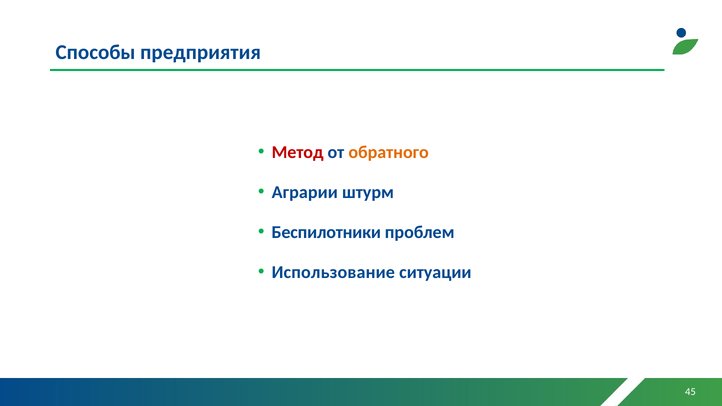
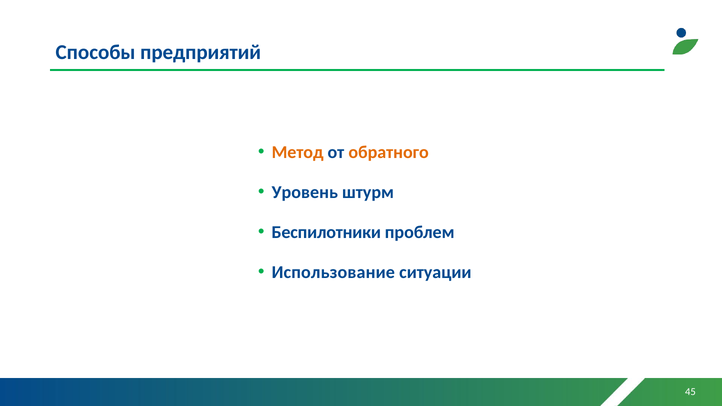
предприятия: предприятия -> предприятий
Метод colour: red -> orange
Аграрии: Аграрии -> Уровень
